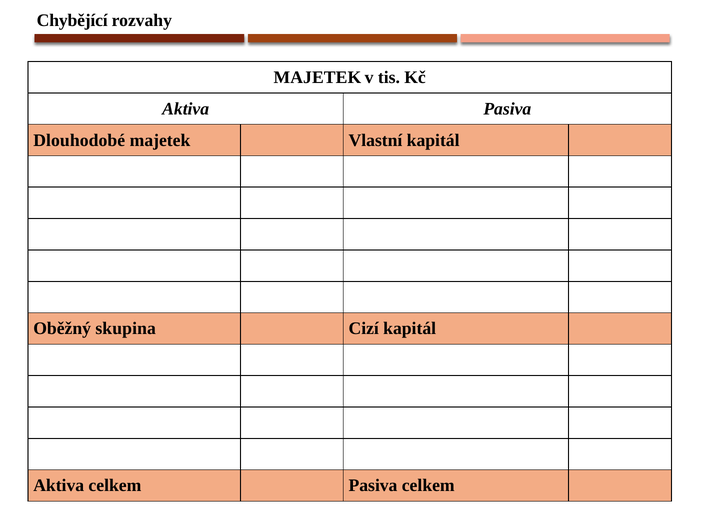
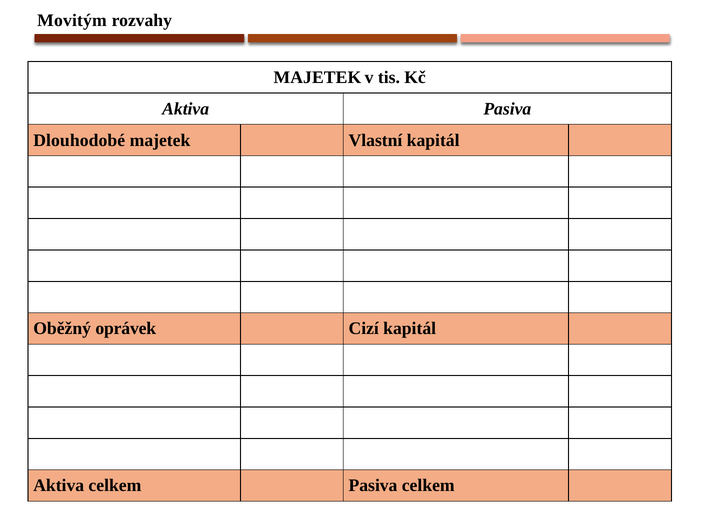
Chybějící: Chybějící -> Movitým
skupina: skupina -> oprávek
